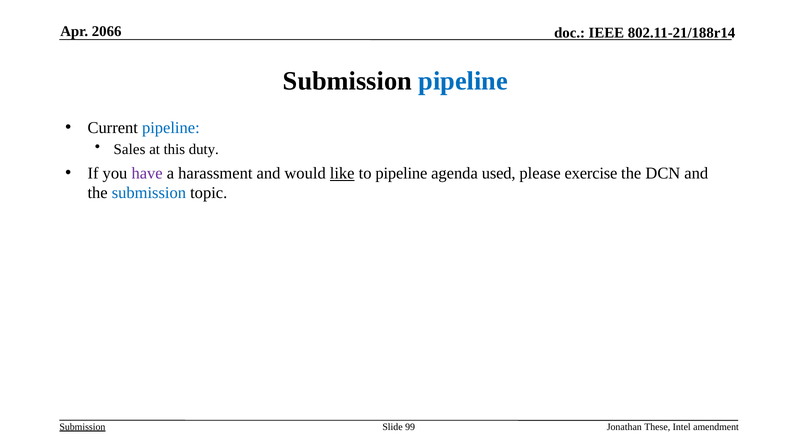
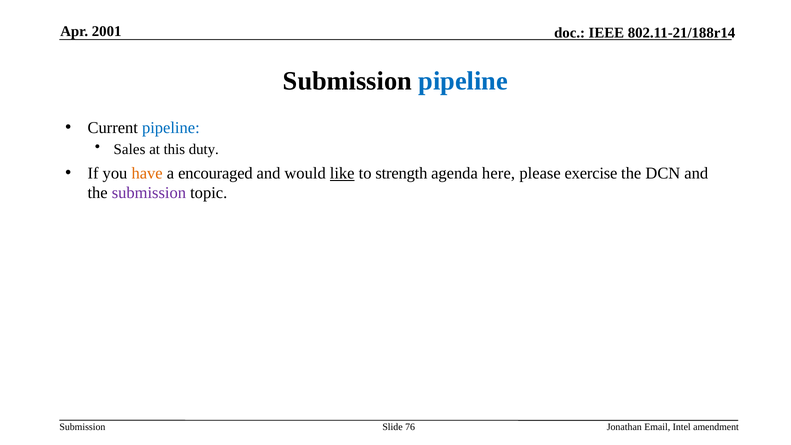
2066: 2066 -> 2001
have colour: purple -> orange
harassment: harassment -> encouraged
to pipeline: pipeline -> strength
used: used -> here
submission at (149, 193) colour: blue -> purple
Submission at (82, 427) underline: present -> none
99: 99 -> 76
These: These -> Email
